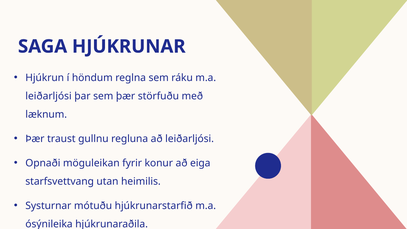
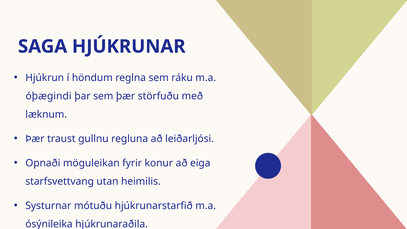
leiðarljósi at (49, 96): leiðarljósi -> óþægindi
